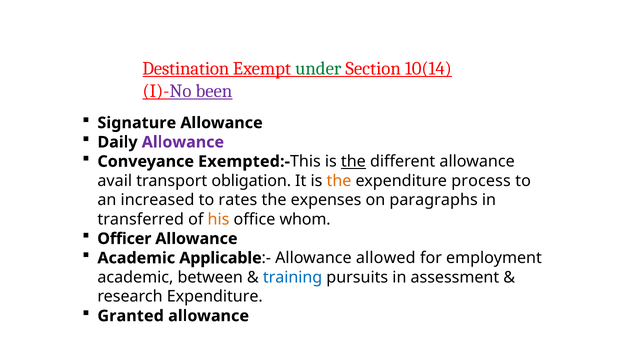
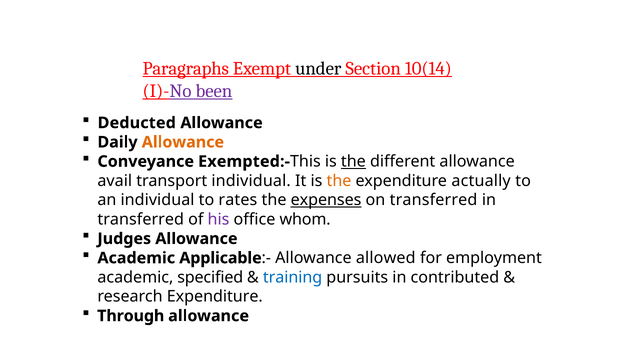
Destination: Destination -> Paragraphs
under colour: green -> black
Signature: Signature -> Deducted
Allowance at (183, 142) colour: purple -> orange
transport obligation: obligation -> individual
process: process -> actually
an increased: increased -> individual
expenses underline: none -> present
on paragraphs: paragraphs -> transferred
his colour: orange -> purple
Officer: Officer -> Judges
between: between -> specified
assessment: assessment -> contributed
Granted: Granted -> Through
